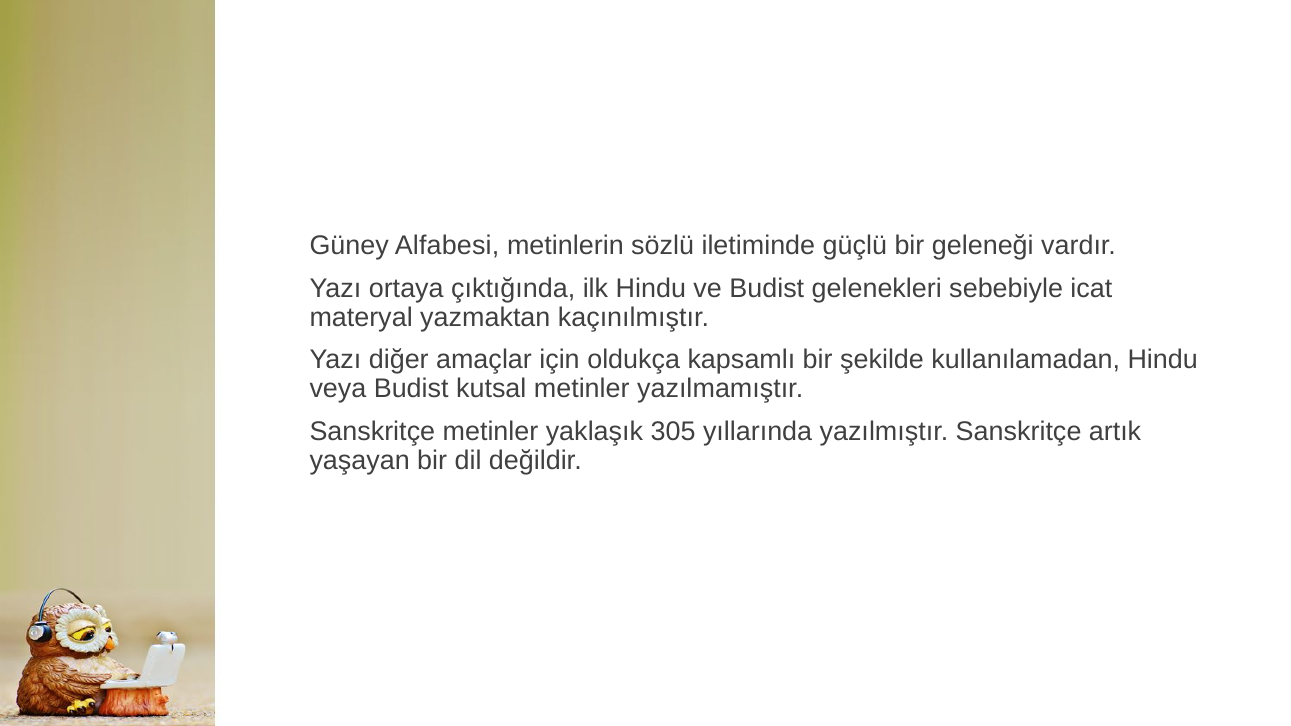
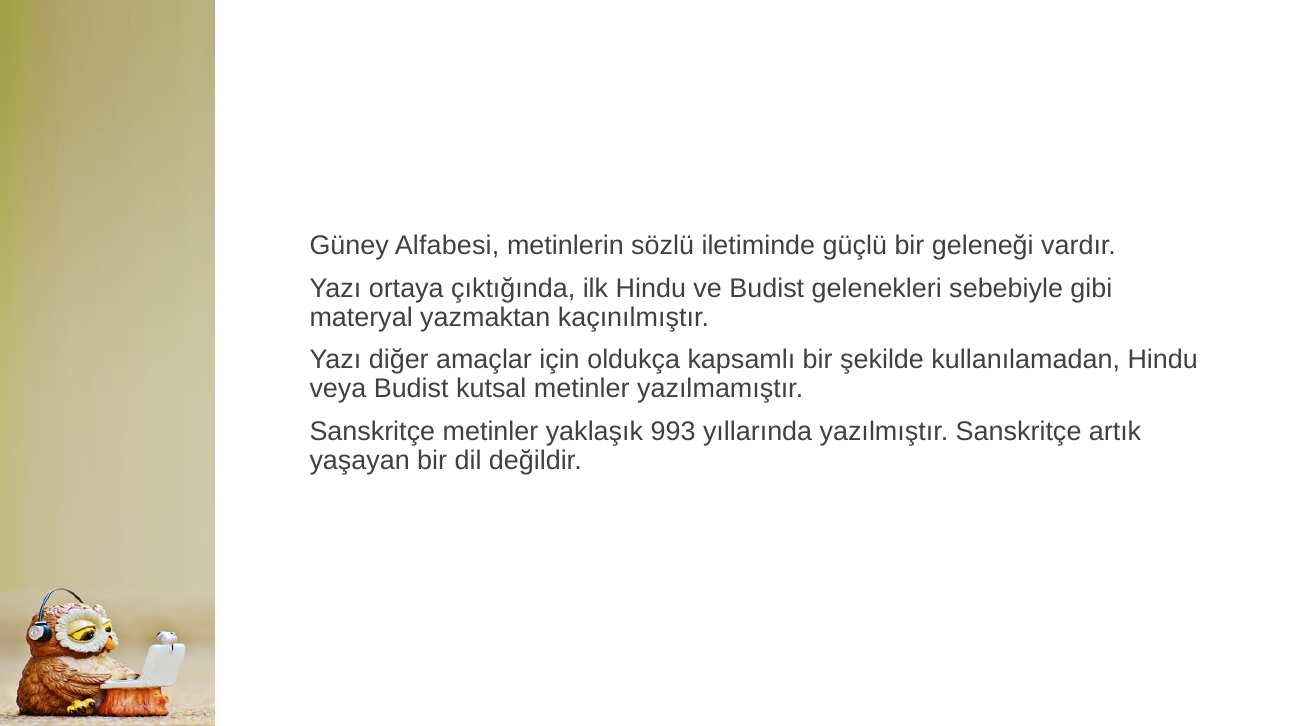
icat: icat -> gibi
305: 305 -> 993
